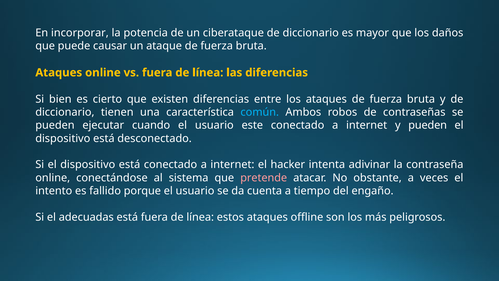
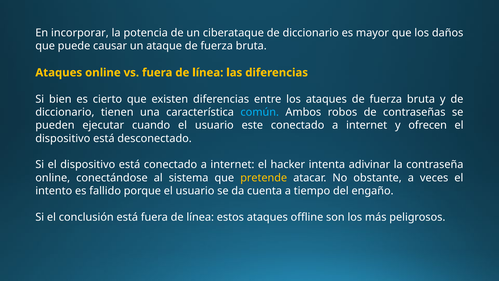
y pueden: pueden -> ofrecen
pretende colour: pink -> yellow
adecuadas: adecuadas -> conclusión
